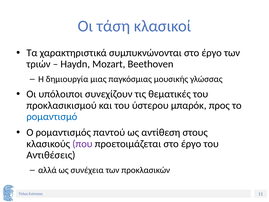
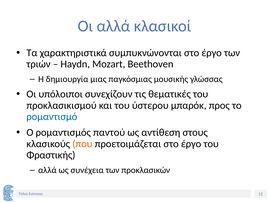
Οι τάση: τάση -> αλλά
που colour: purple -> orange
Αντιθέσεις: Αντιθέσεις -> Φραστικής
